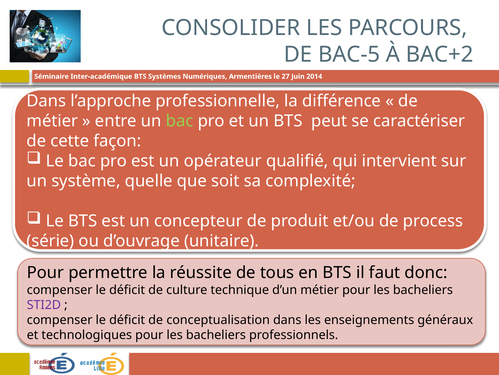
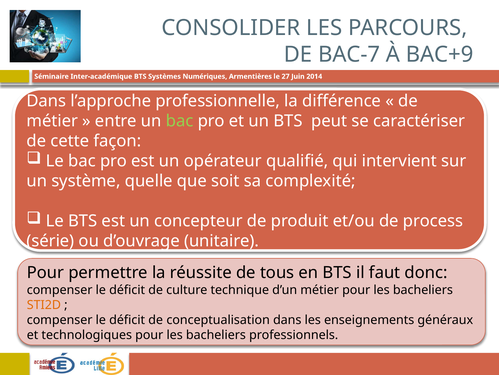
BAC-5: BAC-5 -> BAC-7
BAC+2: BAC+2 -> BAC+9
STI2D colour: purple -> orange
